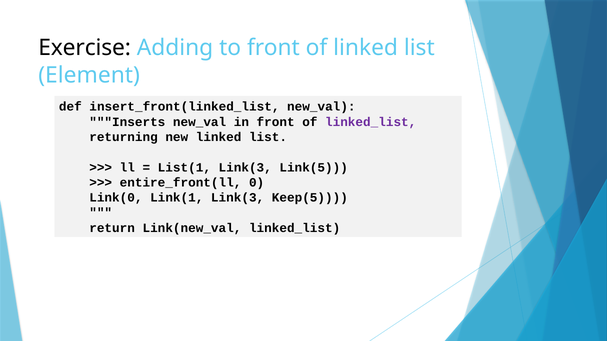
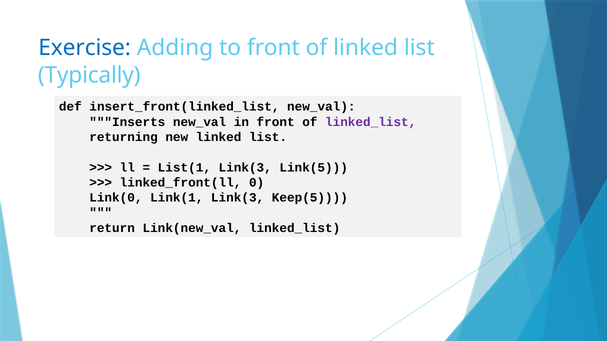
Exercise colour: black -> blue
Element: Element -> Typically
entire_front(ll: entire_front(ll -> linked_front(ll
